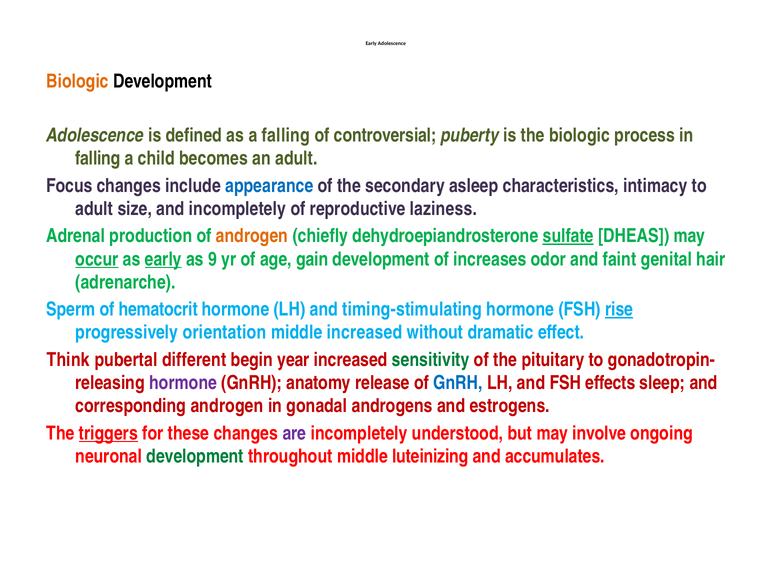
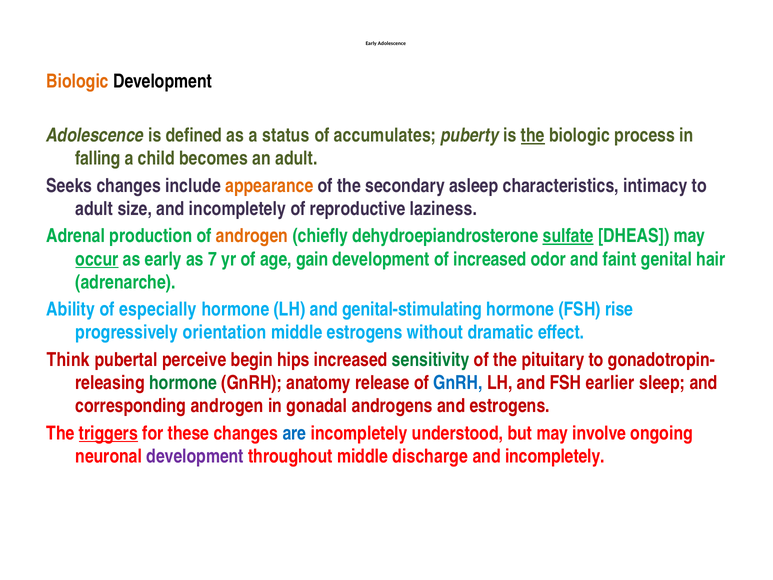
a falling: falling -> status
controversial: controversial -> accumulates
the at (533, 135) underline: none -> present
Focus: Focus -> Seeks
appearance colour: blue -> orange
early at (163, 259) underline: present -> none
9: 9 -> 7
of increases: increases -> increased
Sperm: Sperm -> Ability
hematocrit: hematocrit -> especially
timing-stimulating: timing-stimulating -> genital-stimulating
rise underline: present -> none
middle increased: increased -> estrogens
different: different -> perceive
year: year -> hips
hormone at (183, 383) colour: purple -> green
effects: effects -> earlier
are colour: purple -> blue
development at (195, 456) colour: green -> purple
luteinizing: luteinizing -> discharge
accumulates at (555, 456): accumulates -> incompletely
